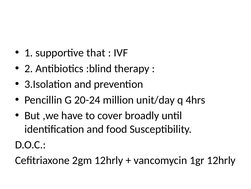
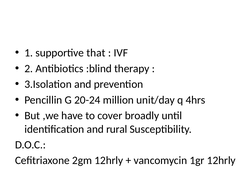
food: food -> rural
